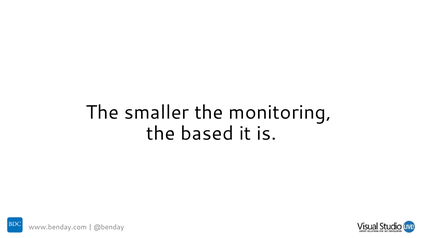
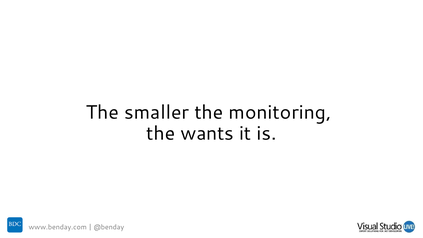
based: based -> wants
